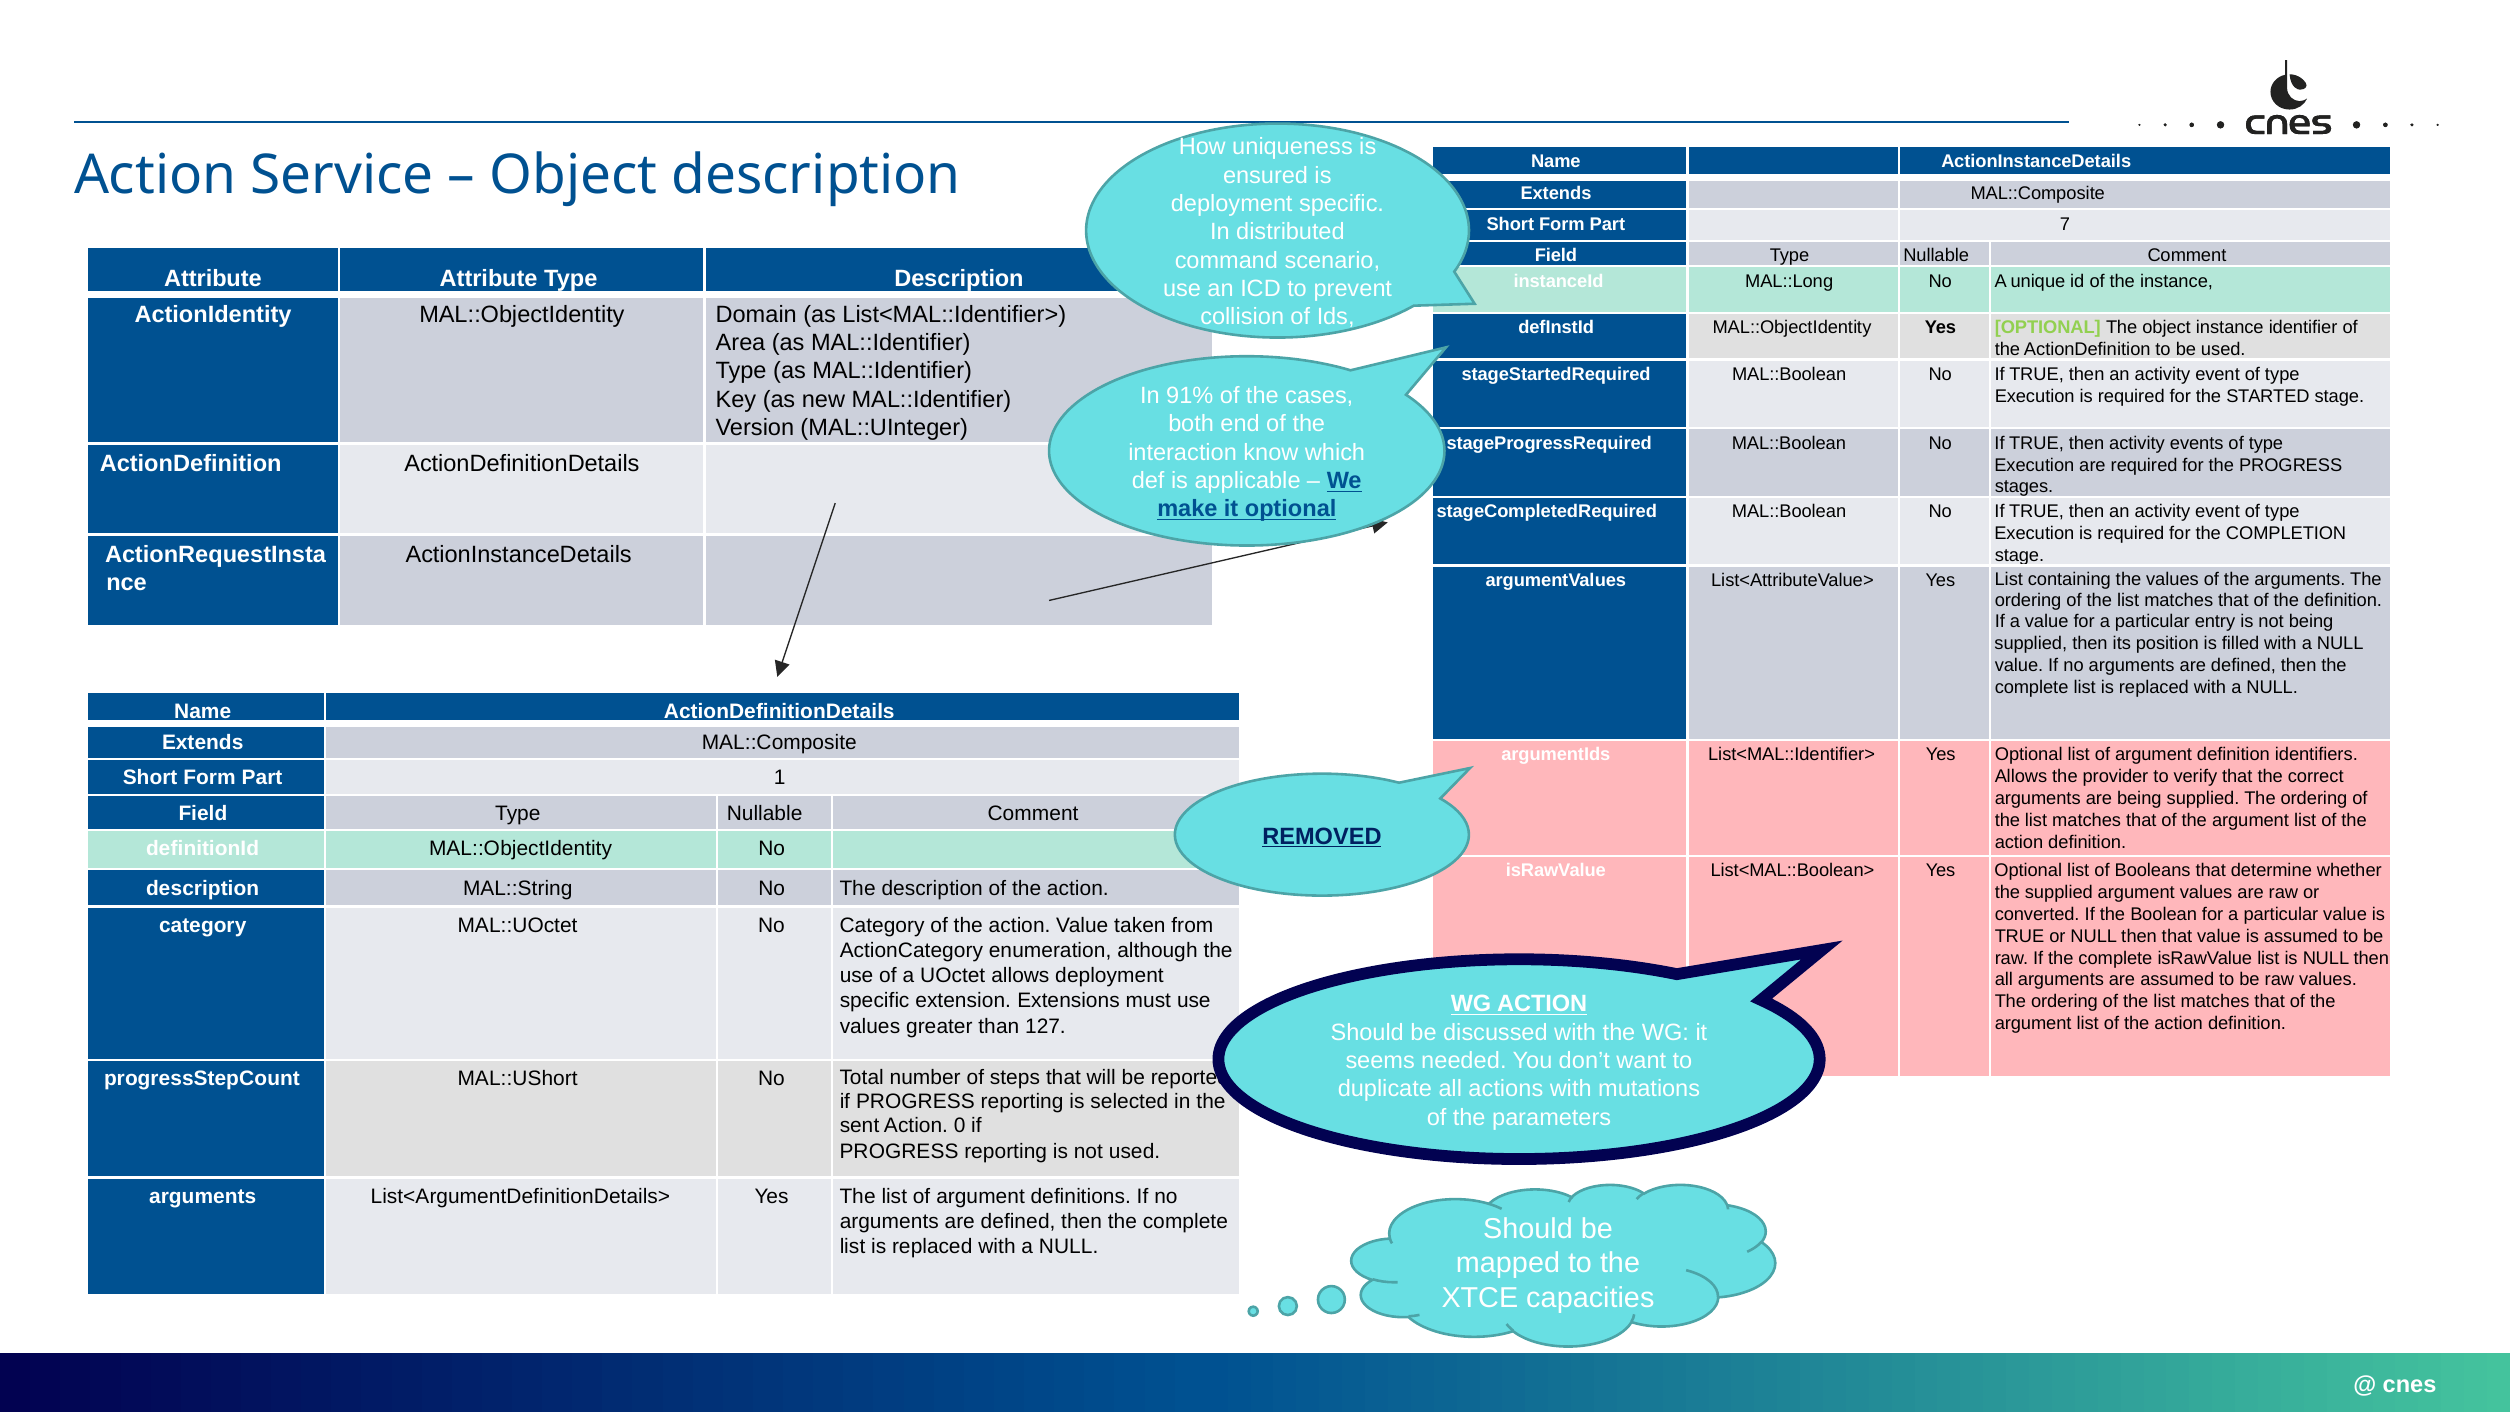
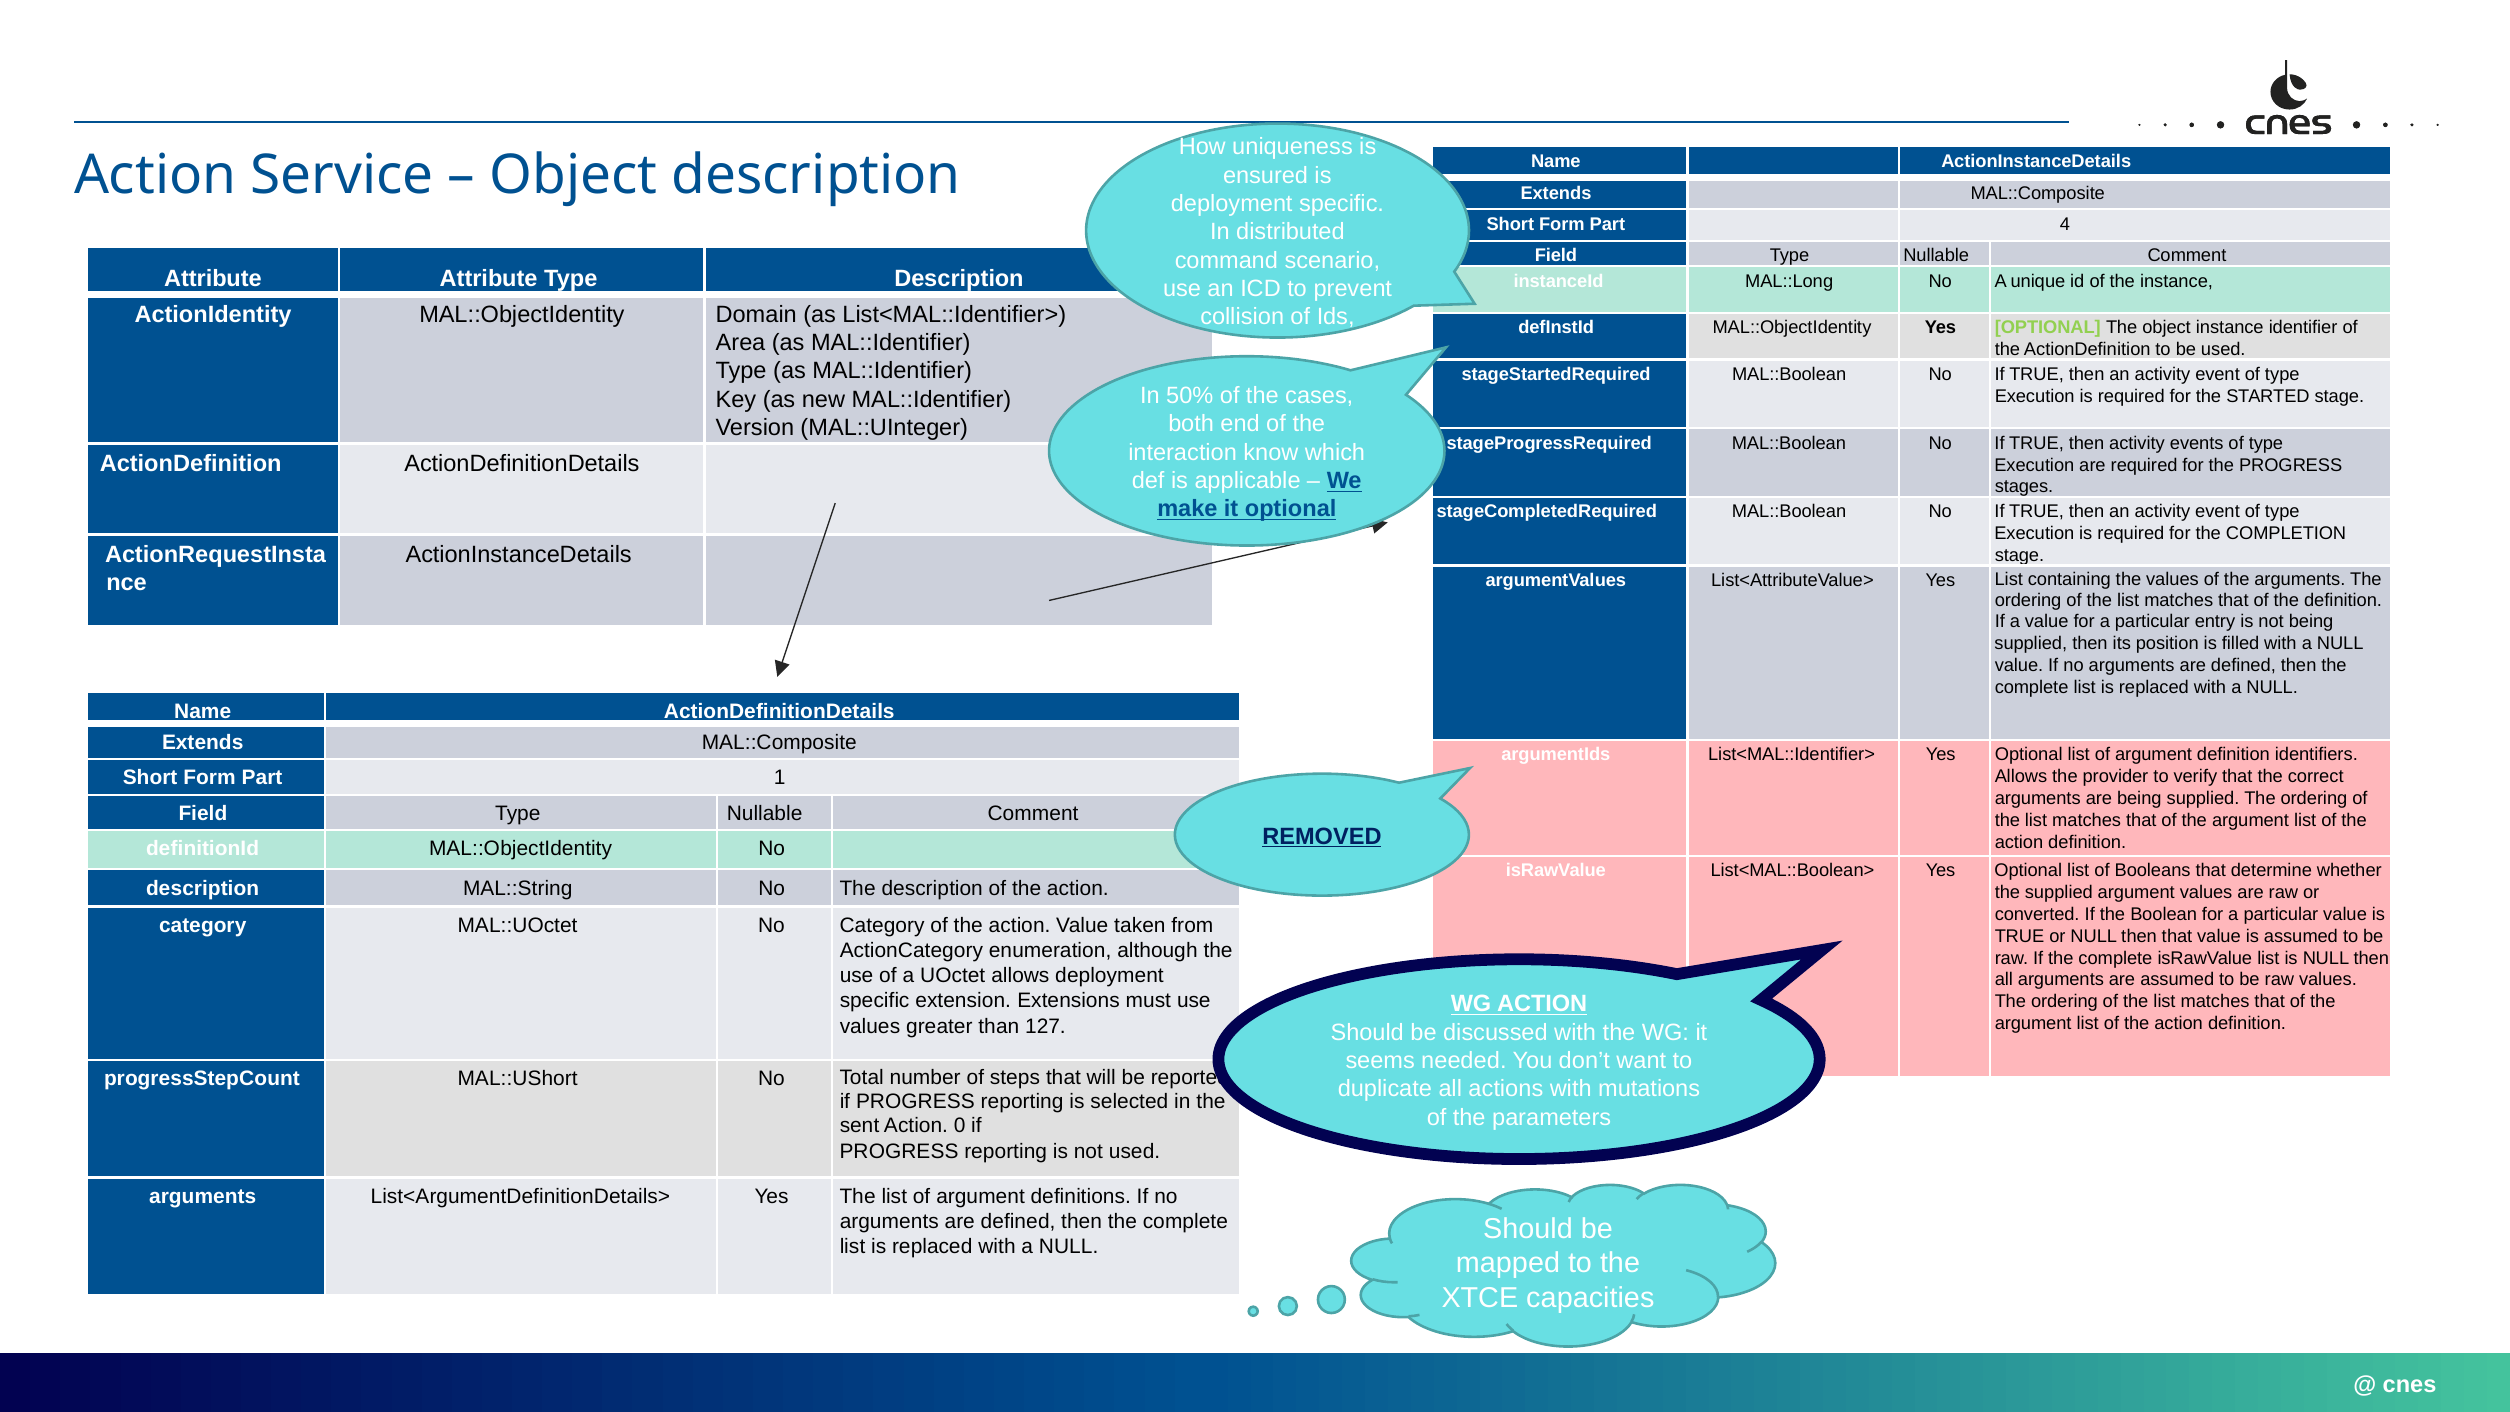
7: 7 -> 4
91%: 91% -> 50%
